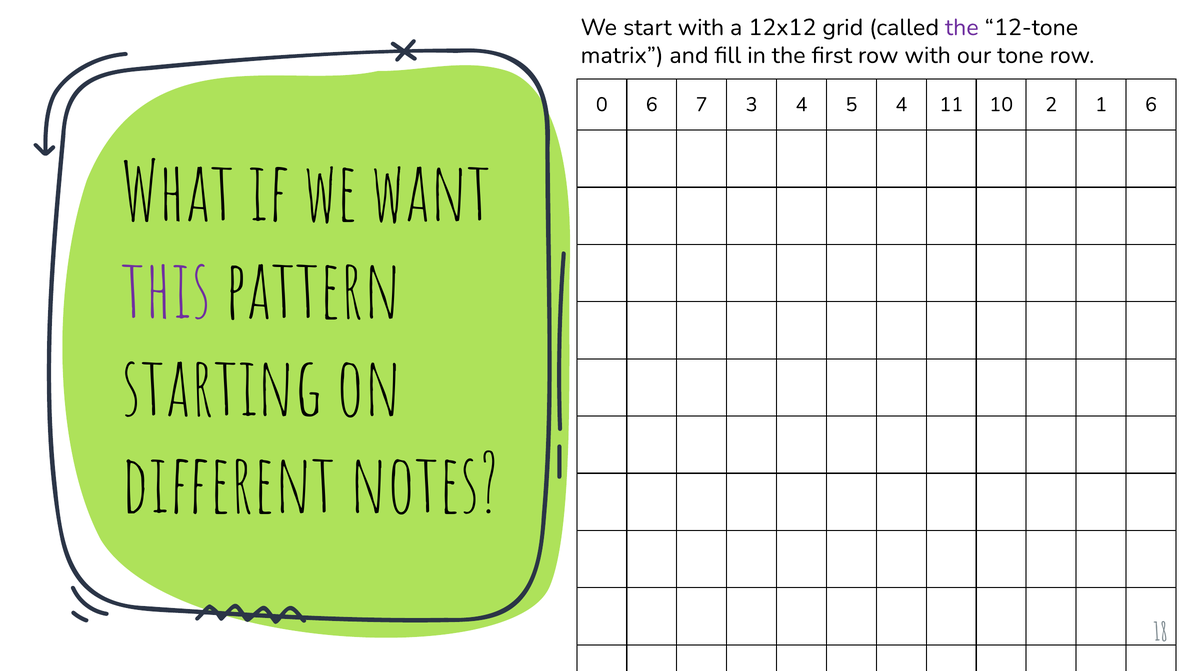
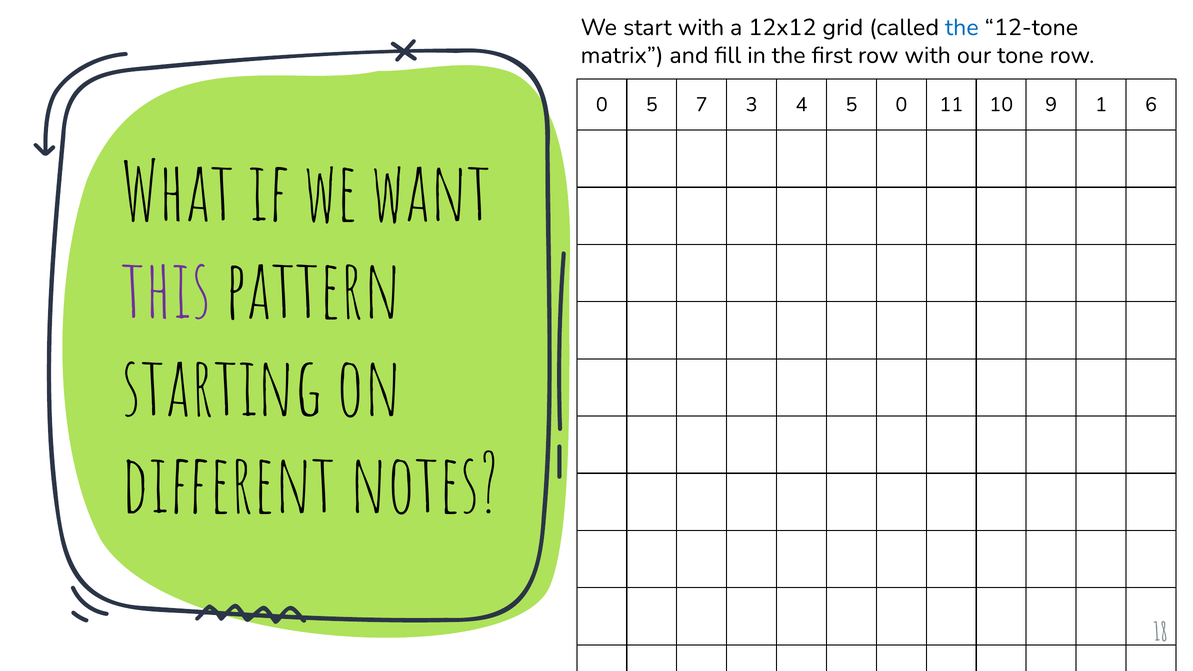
the at (962, 27) colour: purple -> blue
0 6: 6 -> 5
5 4: 4 -> 0
2: 2 -> 9
